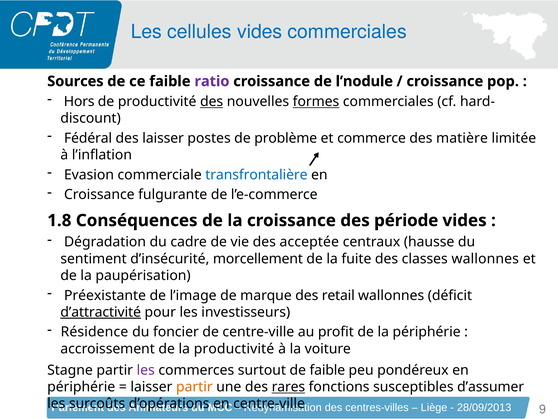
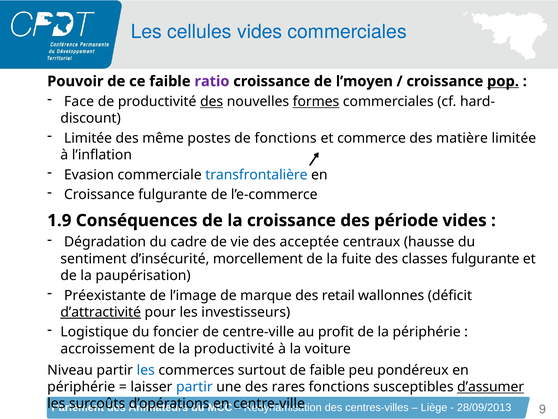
Sources: Sources -> Pouvoir
l’nodule: l’nodule -> l’moyen
pop underline: none -> present
Hors: Hors -> Face
Fédéral at (88, 138): Fédéral -> Limitée
des laisser: laisser -> même
de problème: problème -> fonctions
1.8: 1.8 -> 1.9
classes wallonnes: wallonnes -> fulgurante
Résidence: Résidence -> Logistique
Stagne: Stagne -> Niveau
les at (146, 370) colour: purple -> blue
partir at (194, 387) colour: orange -> blue
rares underline: present -> none
d’assumer underline: none -> present
